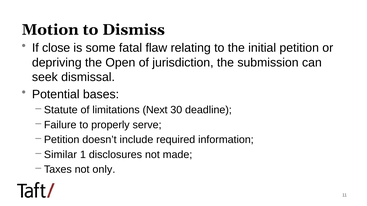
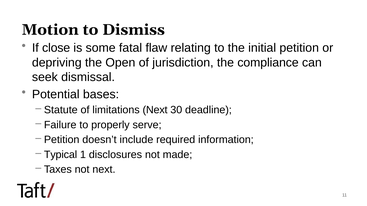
submission: submission -> compliance
Similar: Similar -> Typical
not only: only -> next
